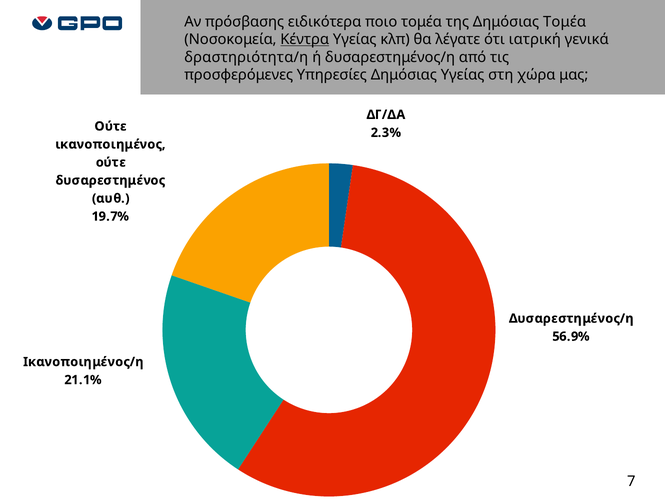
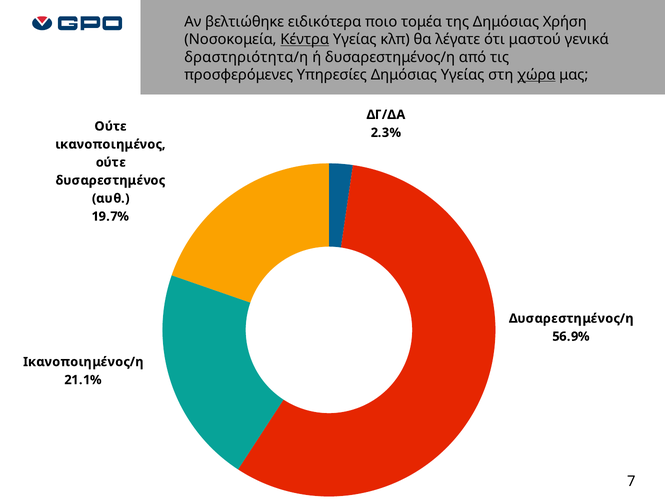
πρόσβασης: πρόσβασης -> βελτιώθηκε
Δημόσιας Τομέα: Τομέα -> Χρήση
ιατρική: ιατρική -> μαστού
χώρα underline: none -> present
